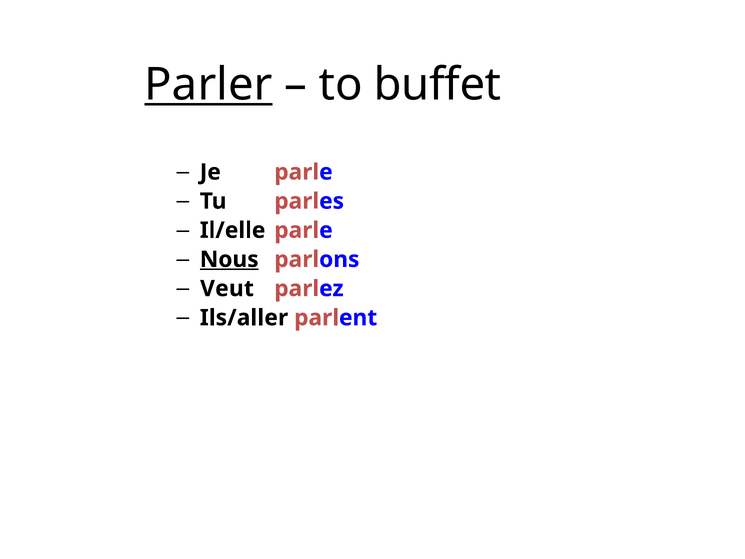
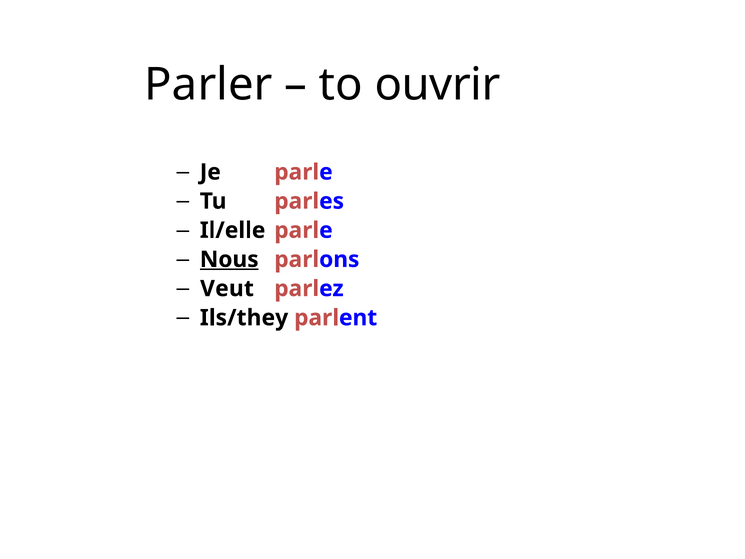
Parler underline: present -> none
buffet: buffet -> ouvrir
Ils/aller: Ils/aller -> Ils/they
